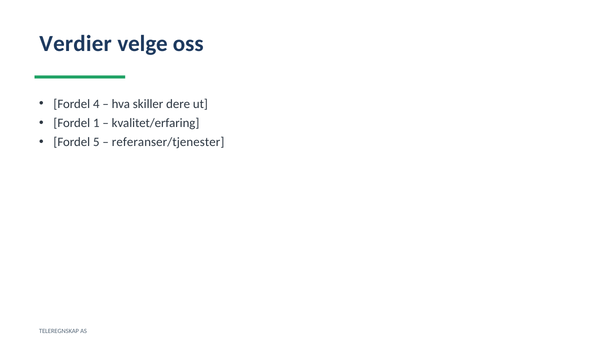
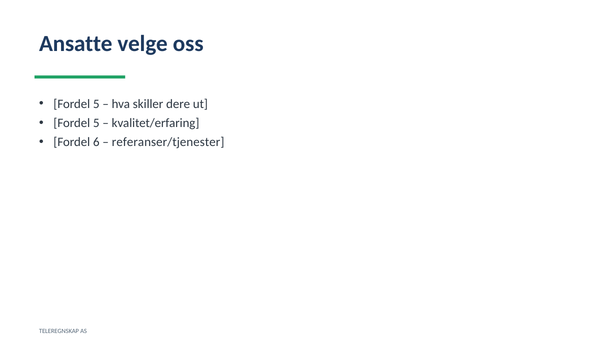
Verdier: Verdier -> Ansatte
4 at (96, 104): 4 -> 5
1 at (96, 123): 1 -> 5
5: 5 -> 6
